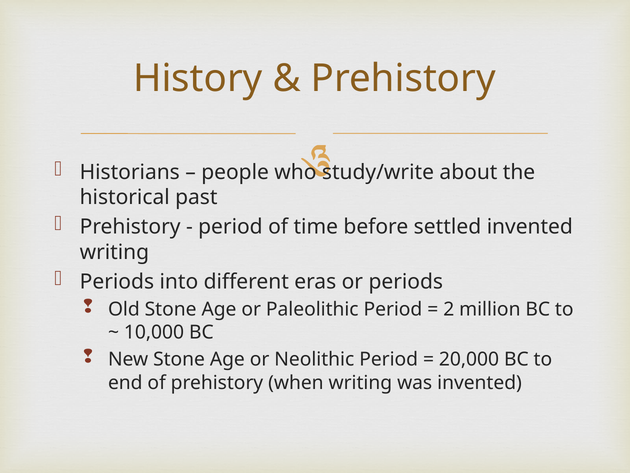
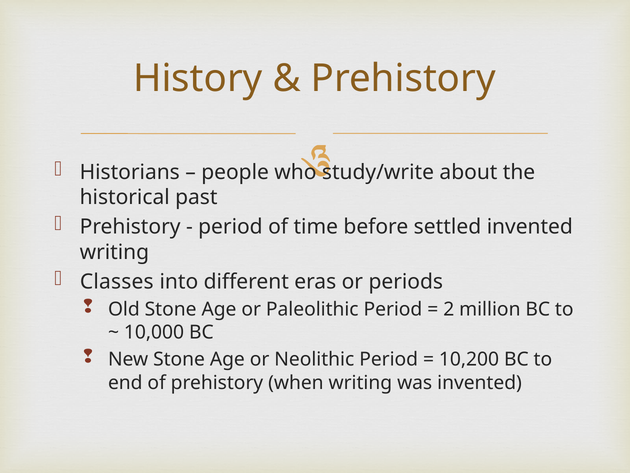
Periods at (117, 281): Periods -> Classes
20,000: 20,000 -> 10,200
